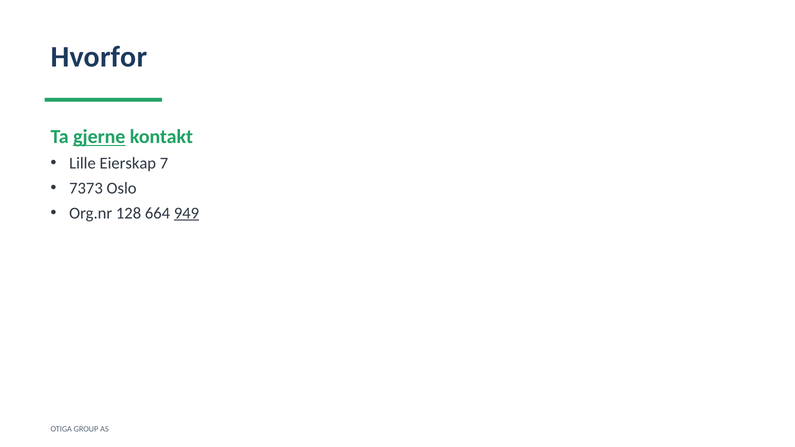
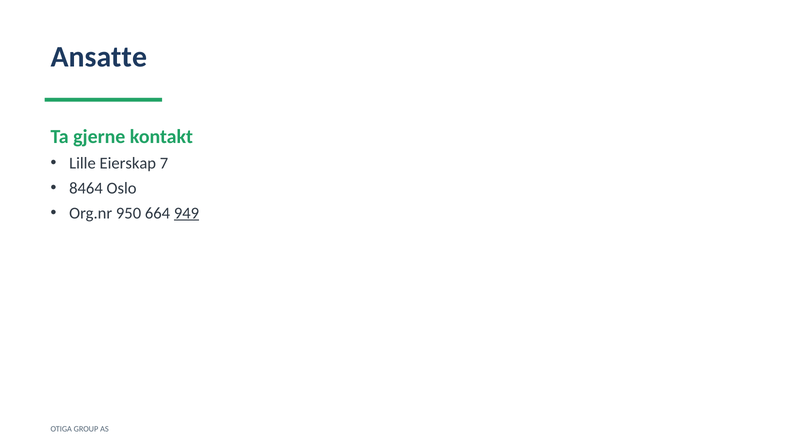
Hvorfor: Hvorfor -> Ansatte
gjerne underline: present -> none
7373: 7373 -> 8464
128: 128 -> 950
